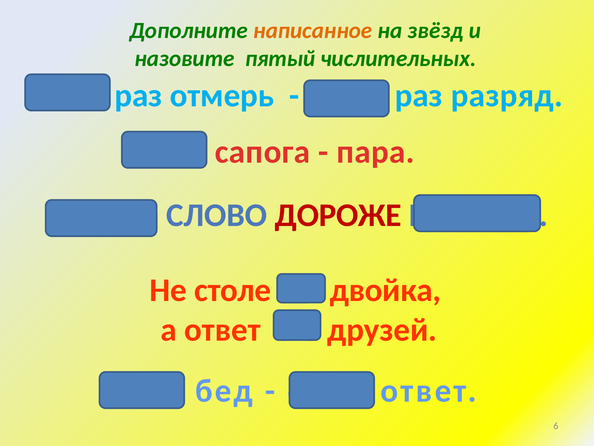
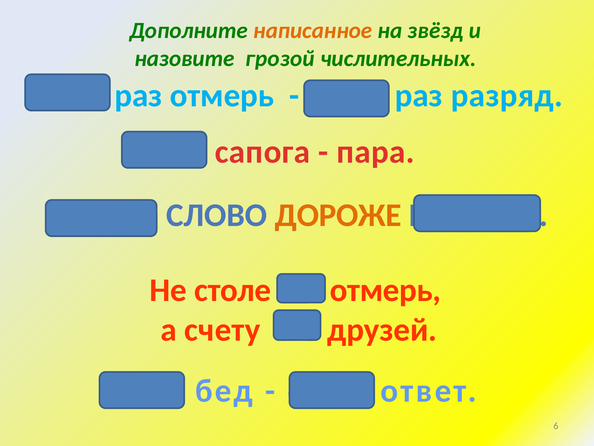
пятый: пятый -> грозой
ДОРОЖЕ colour: red -> orange
двойка at (385, 290): двойка -> отмерь
а ответ: ответ -> счету
